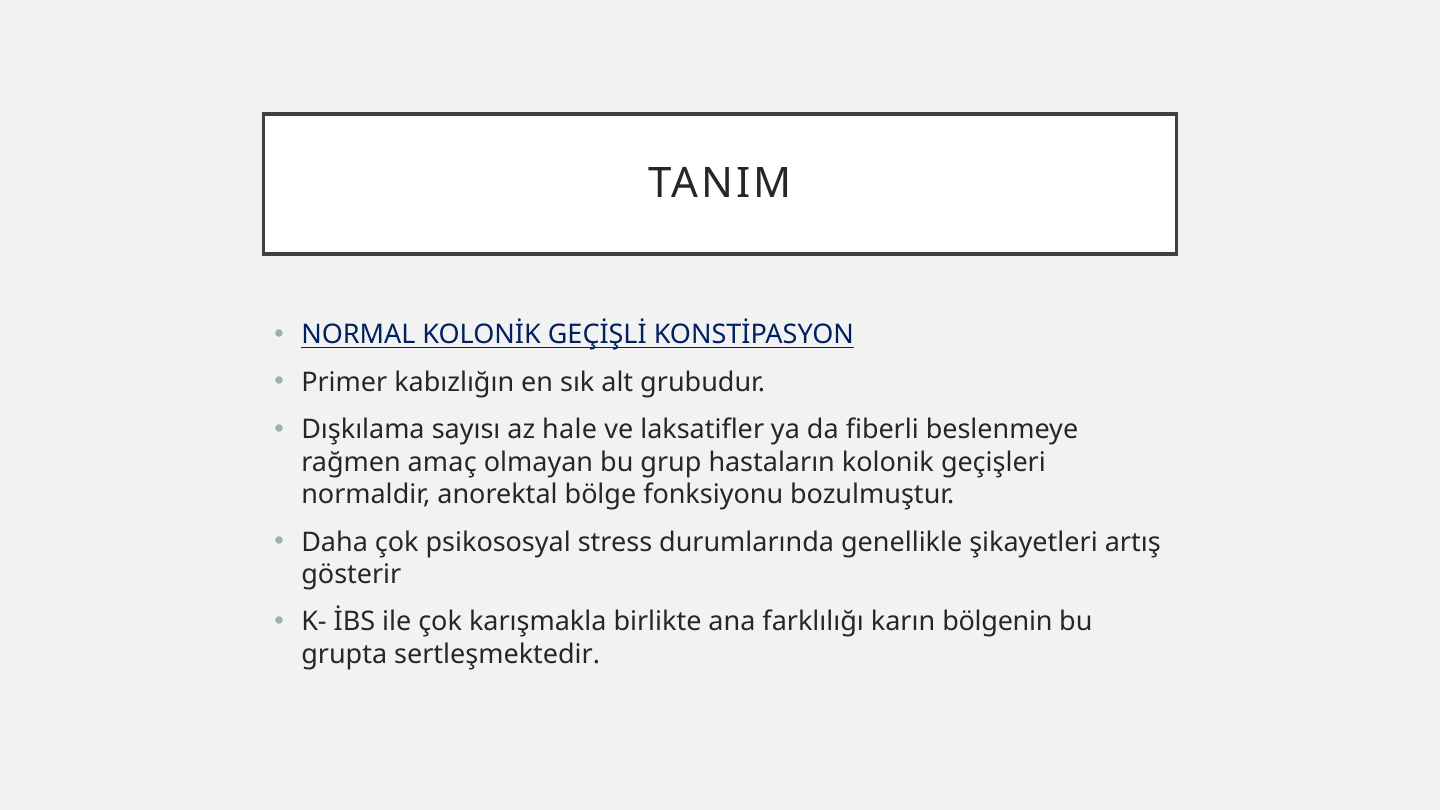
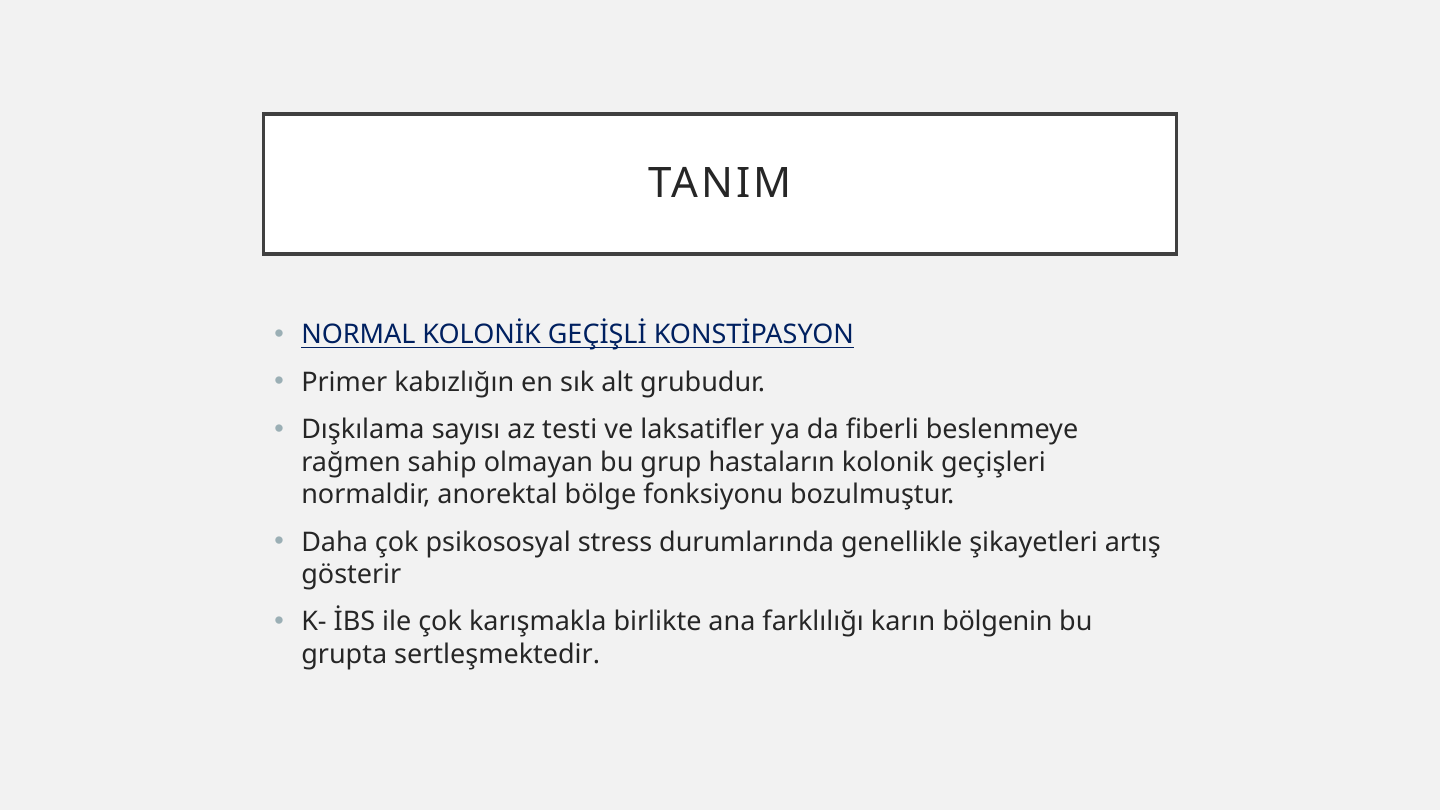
hale: hale -> testi
amaç: amaç -> sahip
